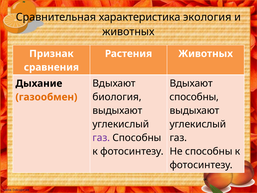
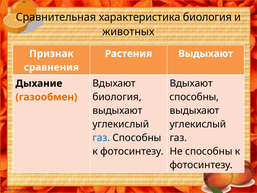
характеристика экология: экология -> биология
Растения Животных: Животных -> Выдыхают
газ at (101, 138) colour: purple -> blue
